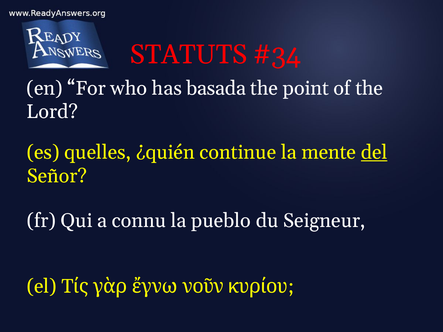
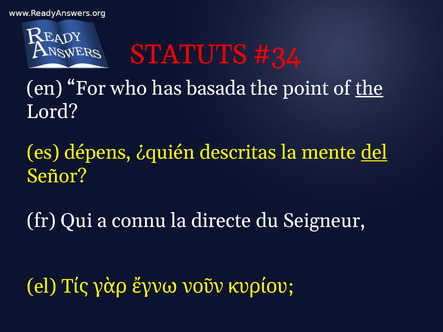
the at (369, 88) underline: none -> present
quelles: quelles -> dépens
continue: continue -> descritas
pueblo: pueblo -> directe
